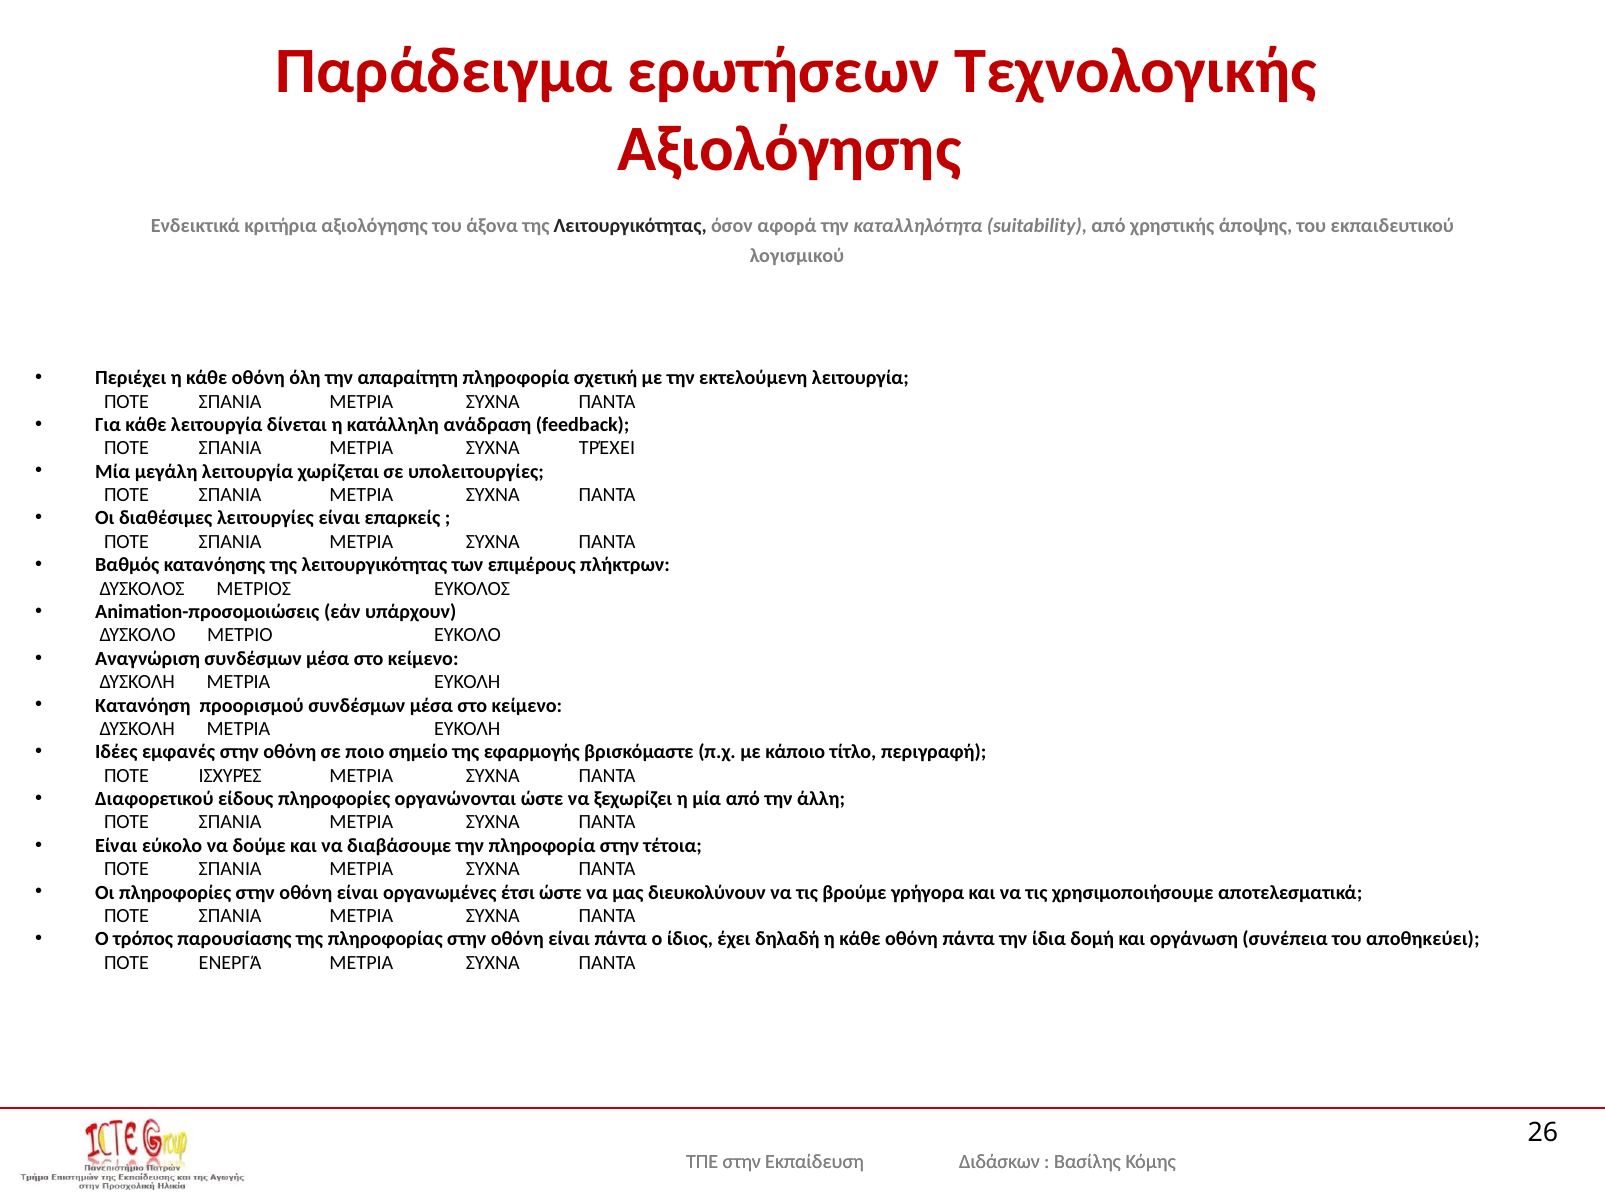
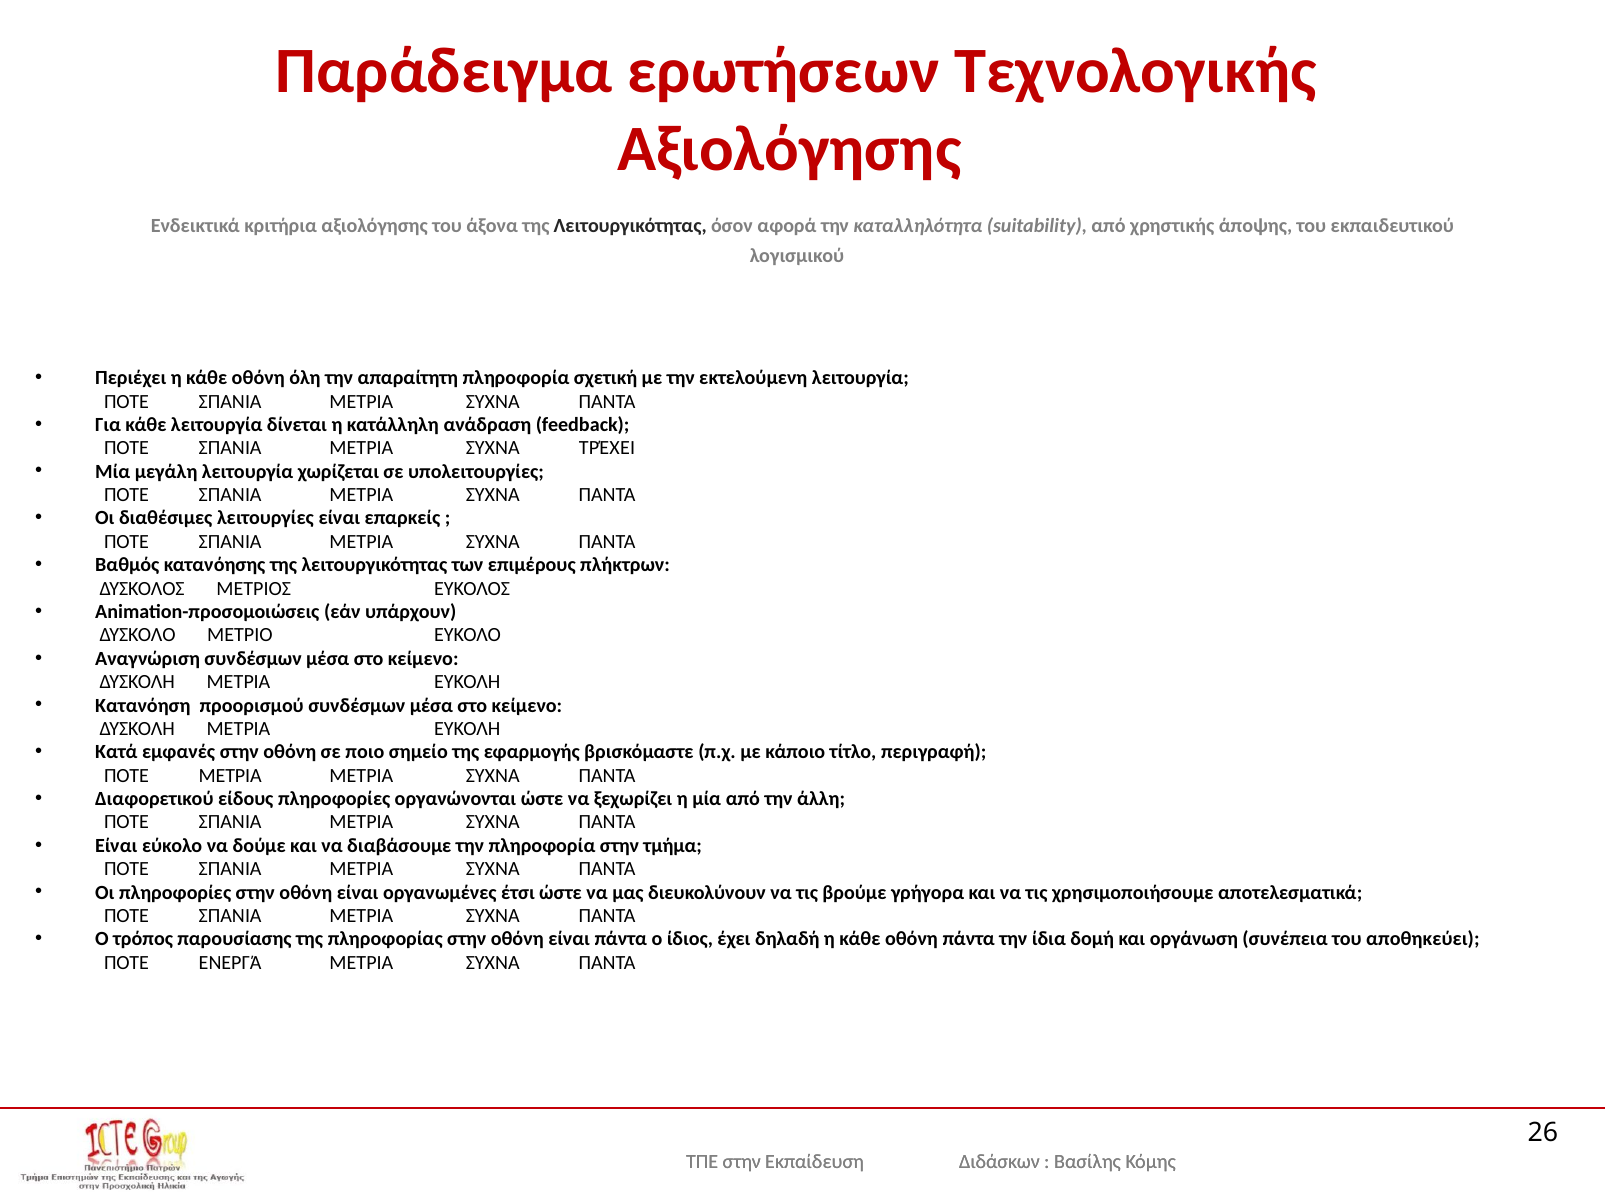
Ιδέες: Ιδέες -> Κατά
ΠΟΤΕ ΙΣΧΥΡΈΣ: ΙΣΧΥΡΈΣ -> ΜΕΤΡΙΑ
τέτοια: τέτοια -> τμήμα
